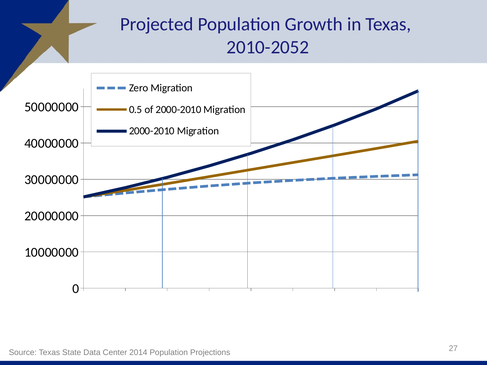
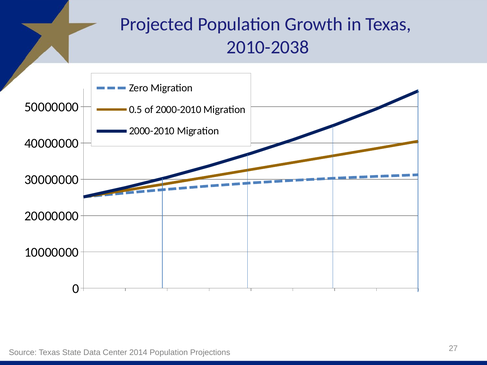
2010-2052: 2010-2052 -> 2010-2038
